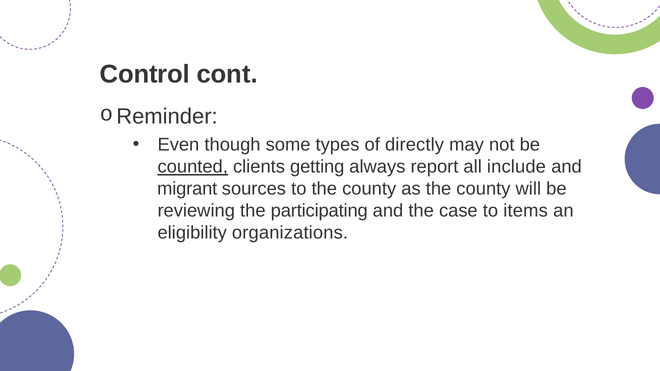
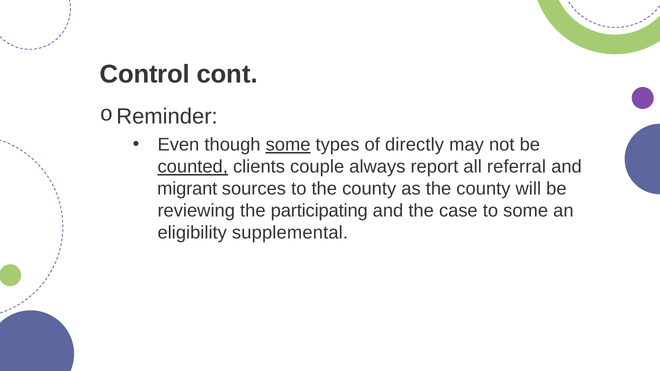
some at (288, 145) underline: none -> present
getting: getting -> couple
include: include -> referral
to items: items -> some
organizations: organizations -> supplemental
